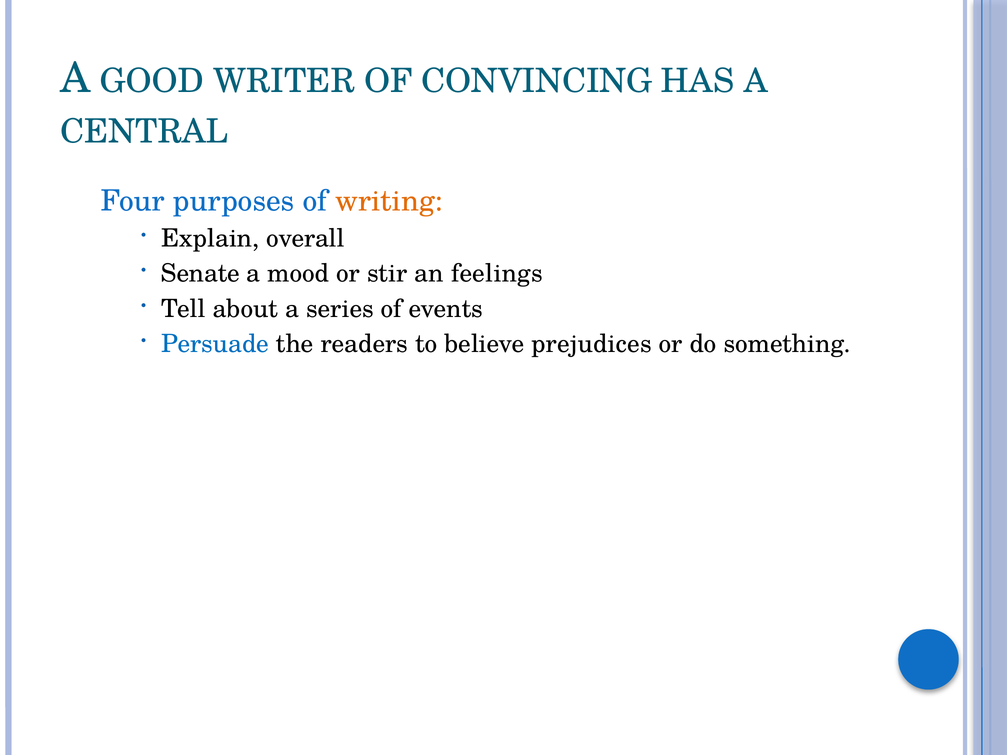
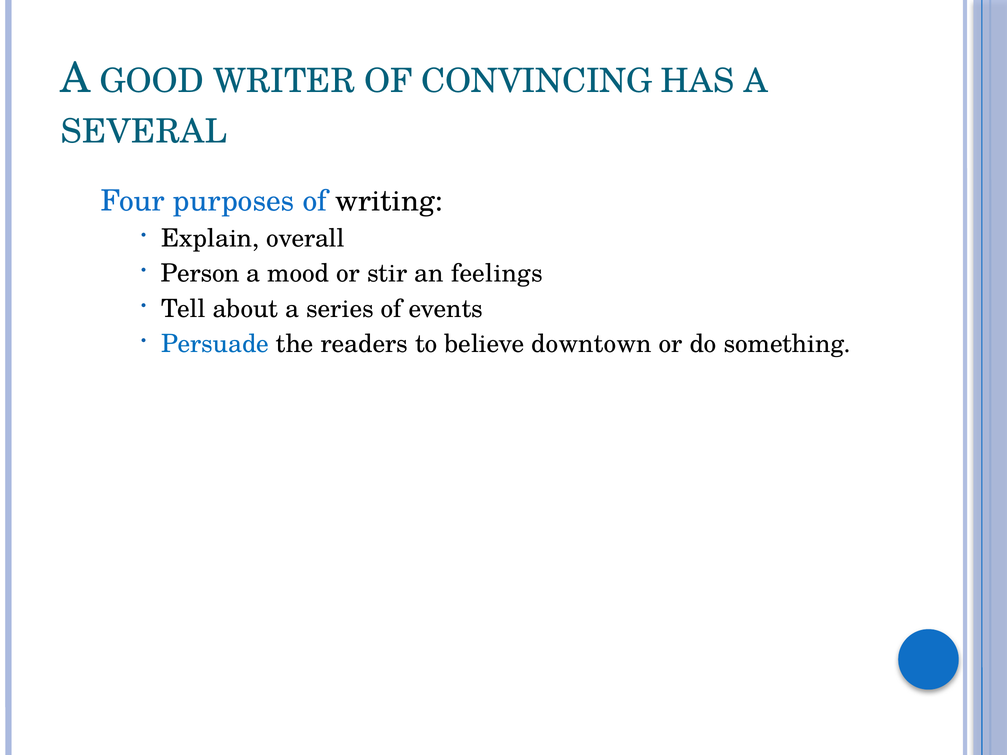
CENTRAL: CENTRAL -> SEVERAL
writing colour: orange -> black
Senate: Senate -> Person
prejudices: prejudices -> downtown
